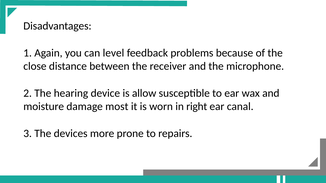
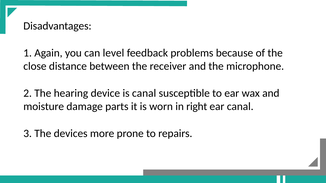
is allow: allow -> canal
most: most -> parts
